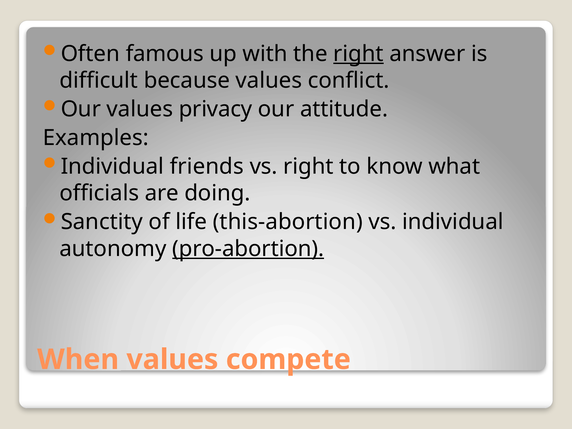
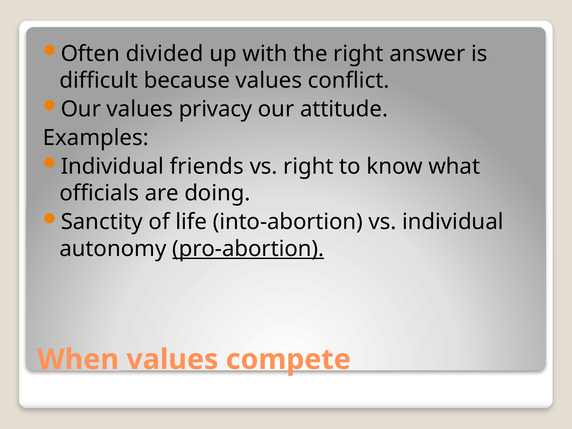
famous: famous -> divided
right at (358, 54) underline: present -> none
this-abortion: this-abortion -> into-abortion
